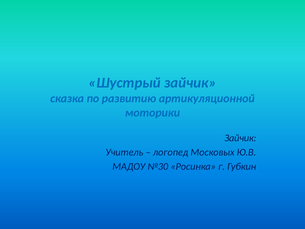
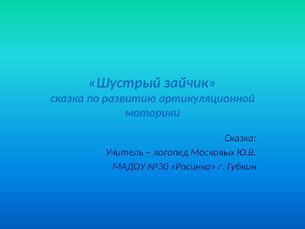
Зайчик at (240, 138): Зайчик -> Сказка
